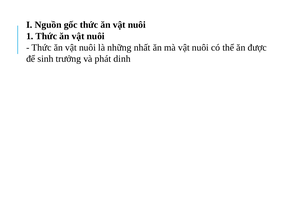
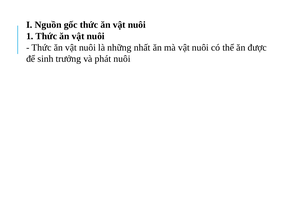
phát dinh: dinh -> nuôi
